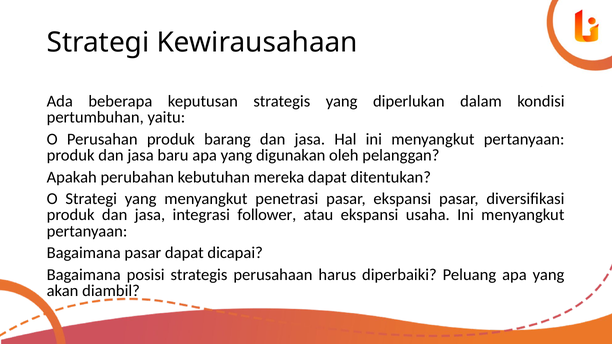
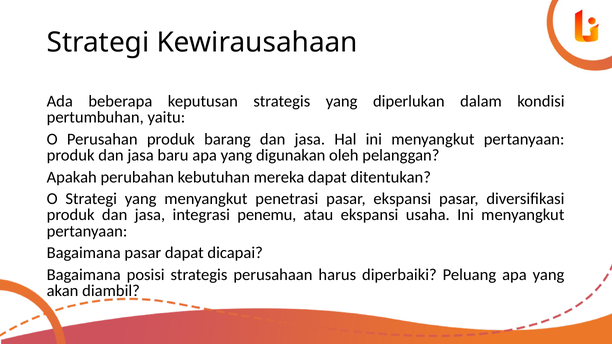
follower: follower -> penemu
